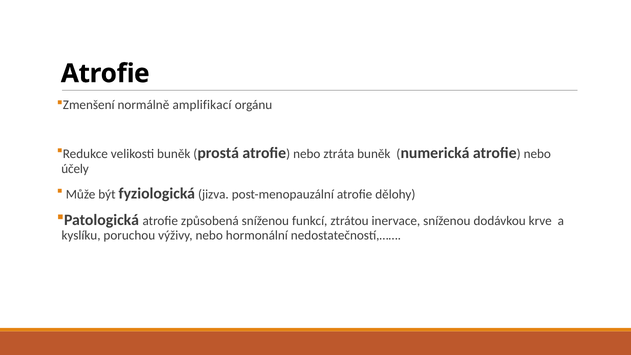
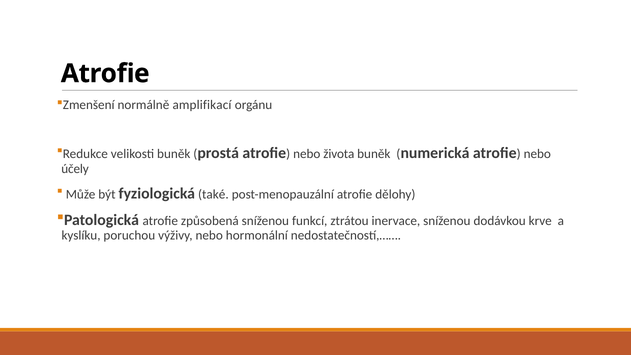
ztráta: ztráta -> života
jizva: jizva -> také
